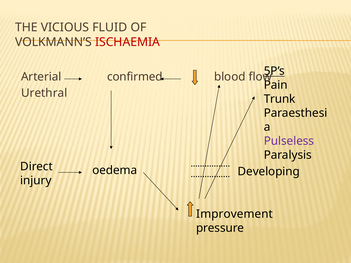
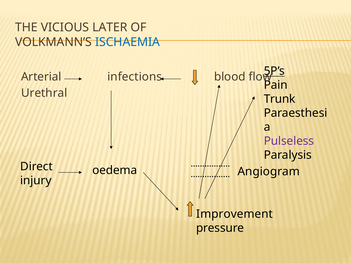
FLUID: FLUID -> LATER
ISCHAEMIA colour: red -> blue
confirmed: confirmed -> infections
Developing: Developing -> Angiogram
